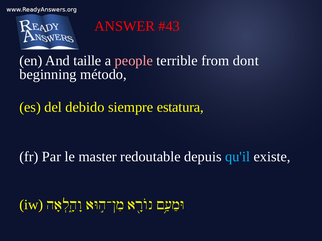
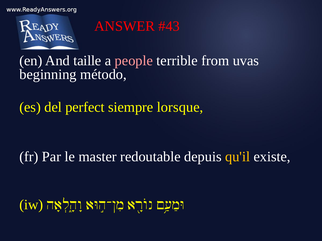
dont: dont -> uvas
debido: debido -> perfect
estatura: estatura -> lorsque
qu'il colour: light blue -> yellow
